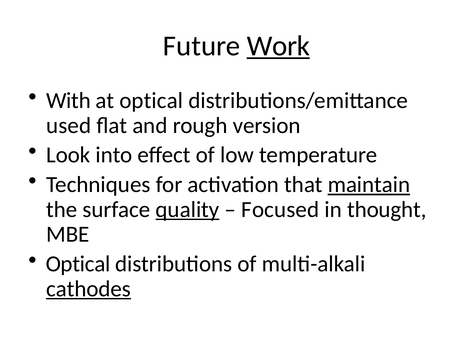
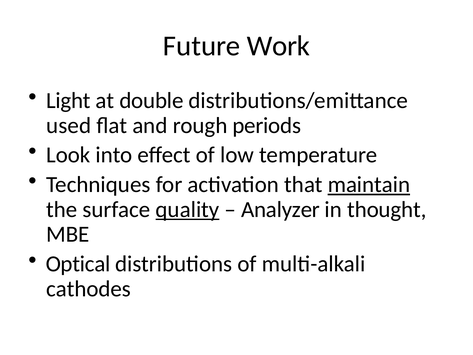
Work underline: present -> none
With: With -> Light
at optical: optical -> double
version: version -> periods
Focused: Focused -> Analyzer
cathodes underline: present -> none
